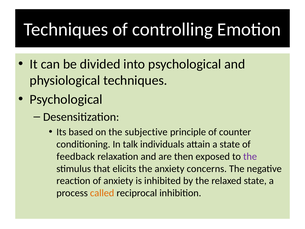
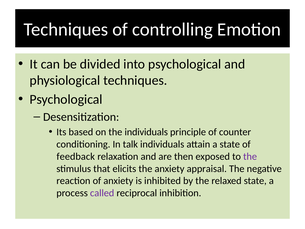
the subjective: subjective -> individuals
concerns: concerns -> appraisal
called colour: orange -> purple
